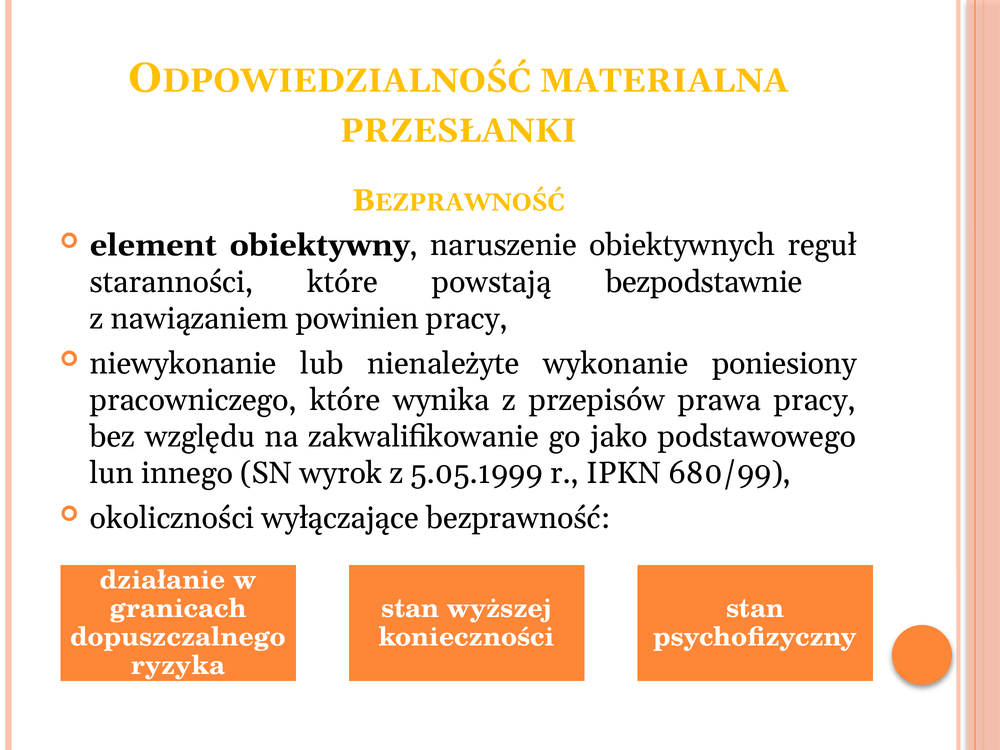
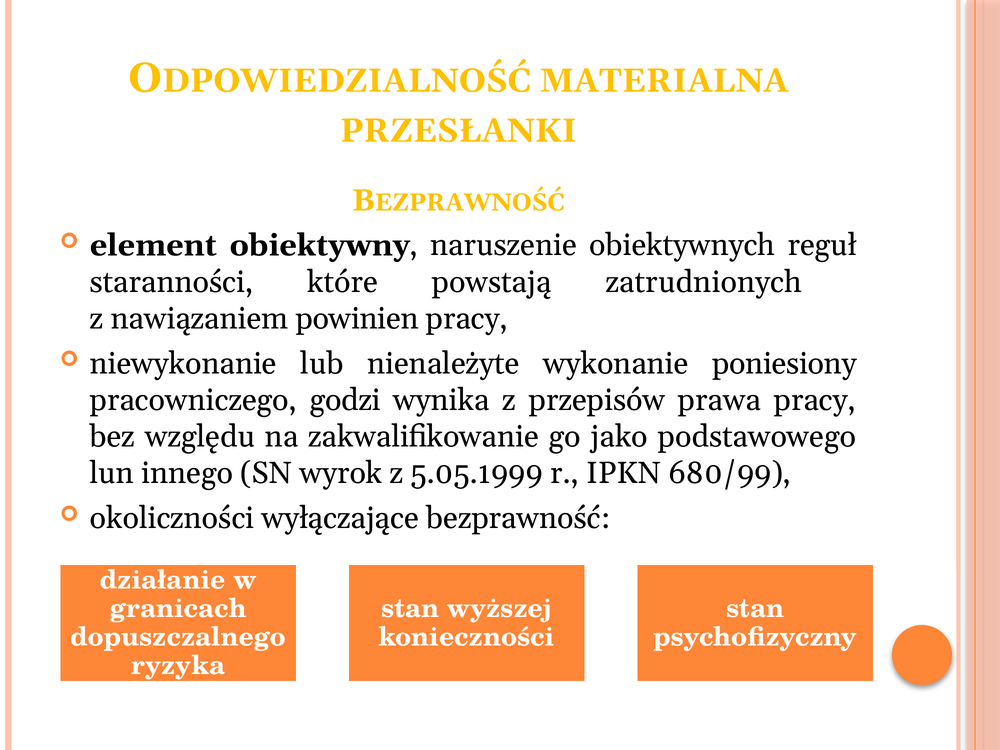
bezpodstawnie: bezpodstawnie -> zatrudnionych
pracowniczego które: które -> godzi
